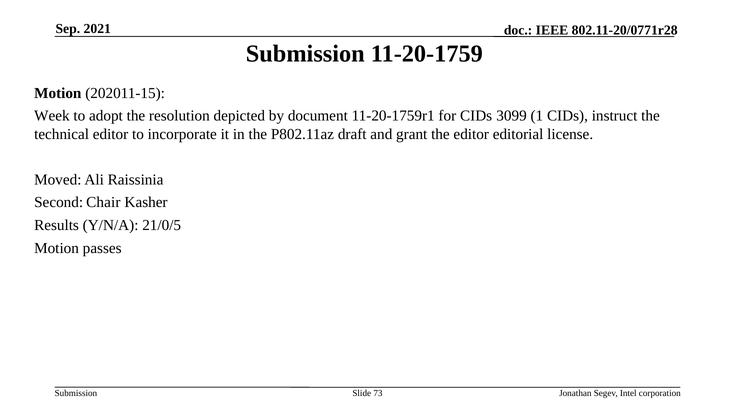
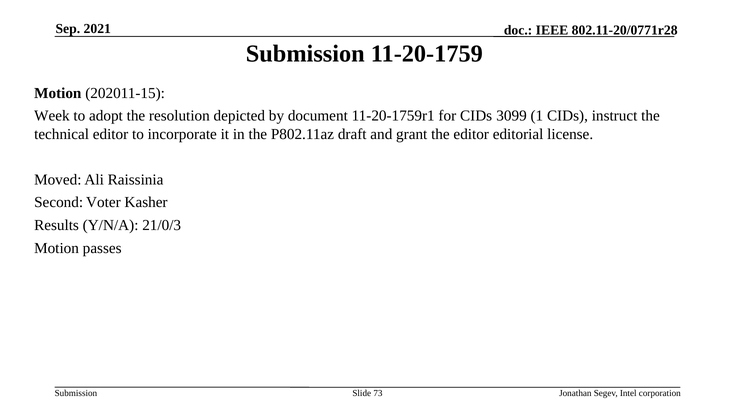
Chair: Chair -> Voter
21/0/5: 21/0/5 -> 21/0/3
